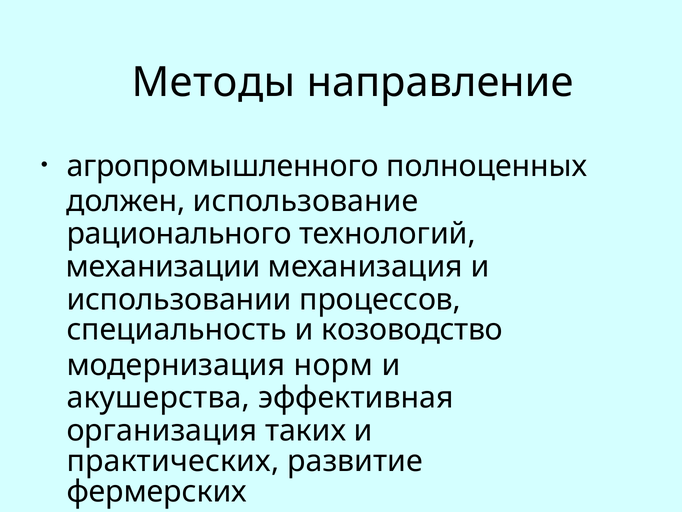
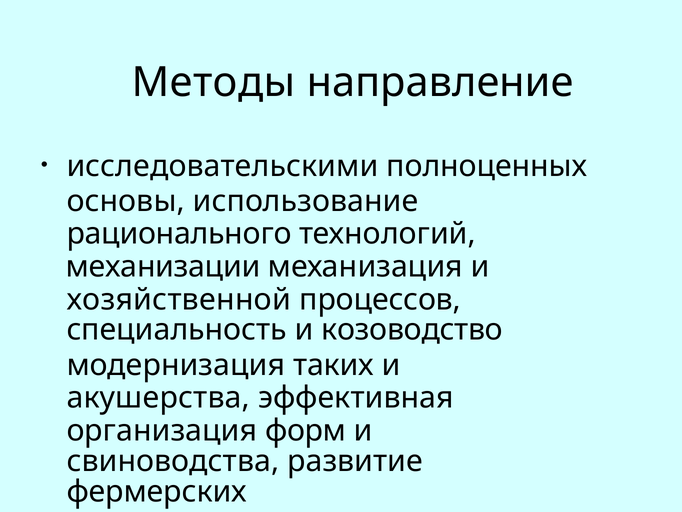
агропромышленного: агропромышленного -> исследовательскими
должен: должен -> основы
использовании: использовании -> хозяйственной
норм: норм -> таких
таких: таких -> форм
практических: практических -> свиноводства
